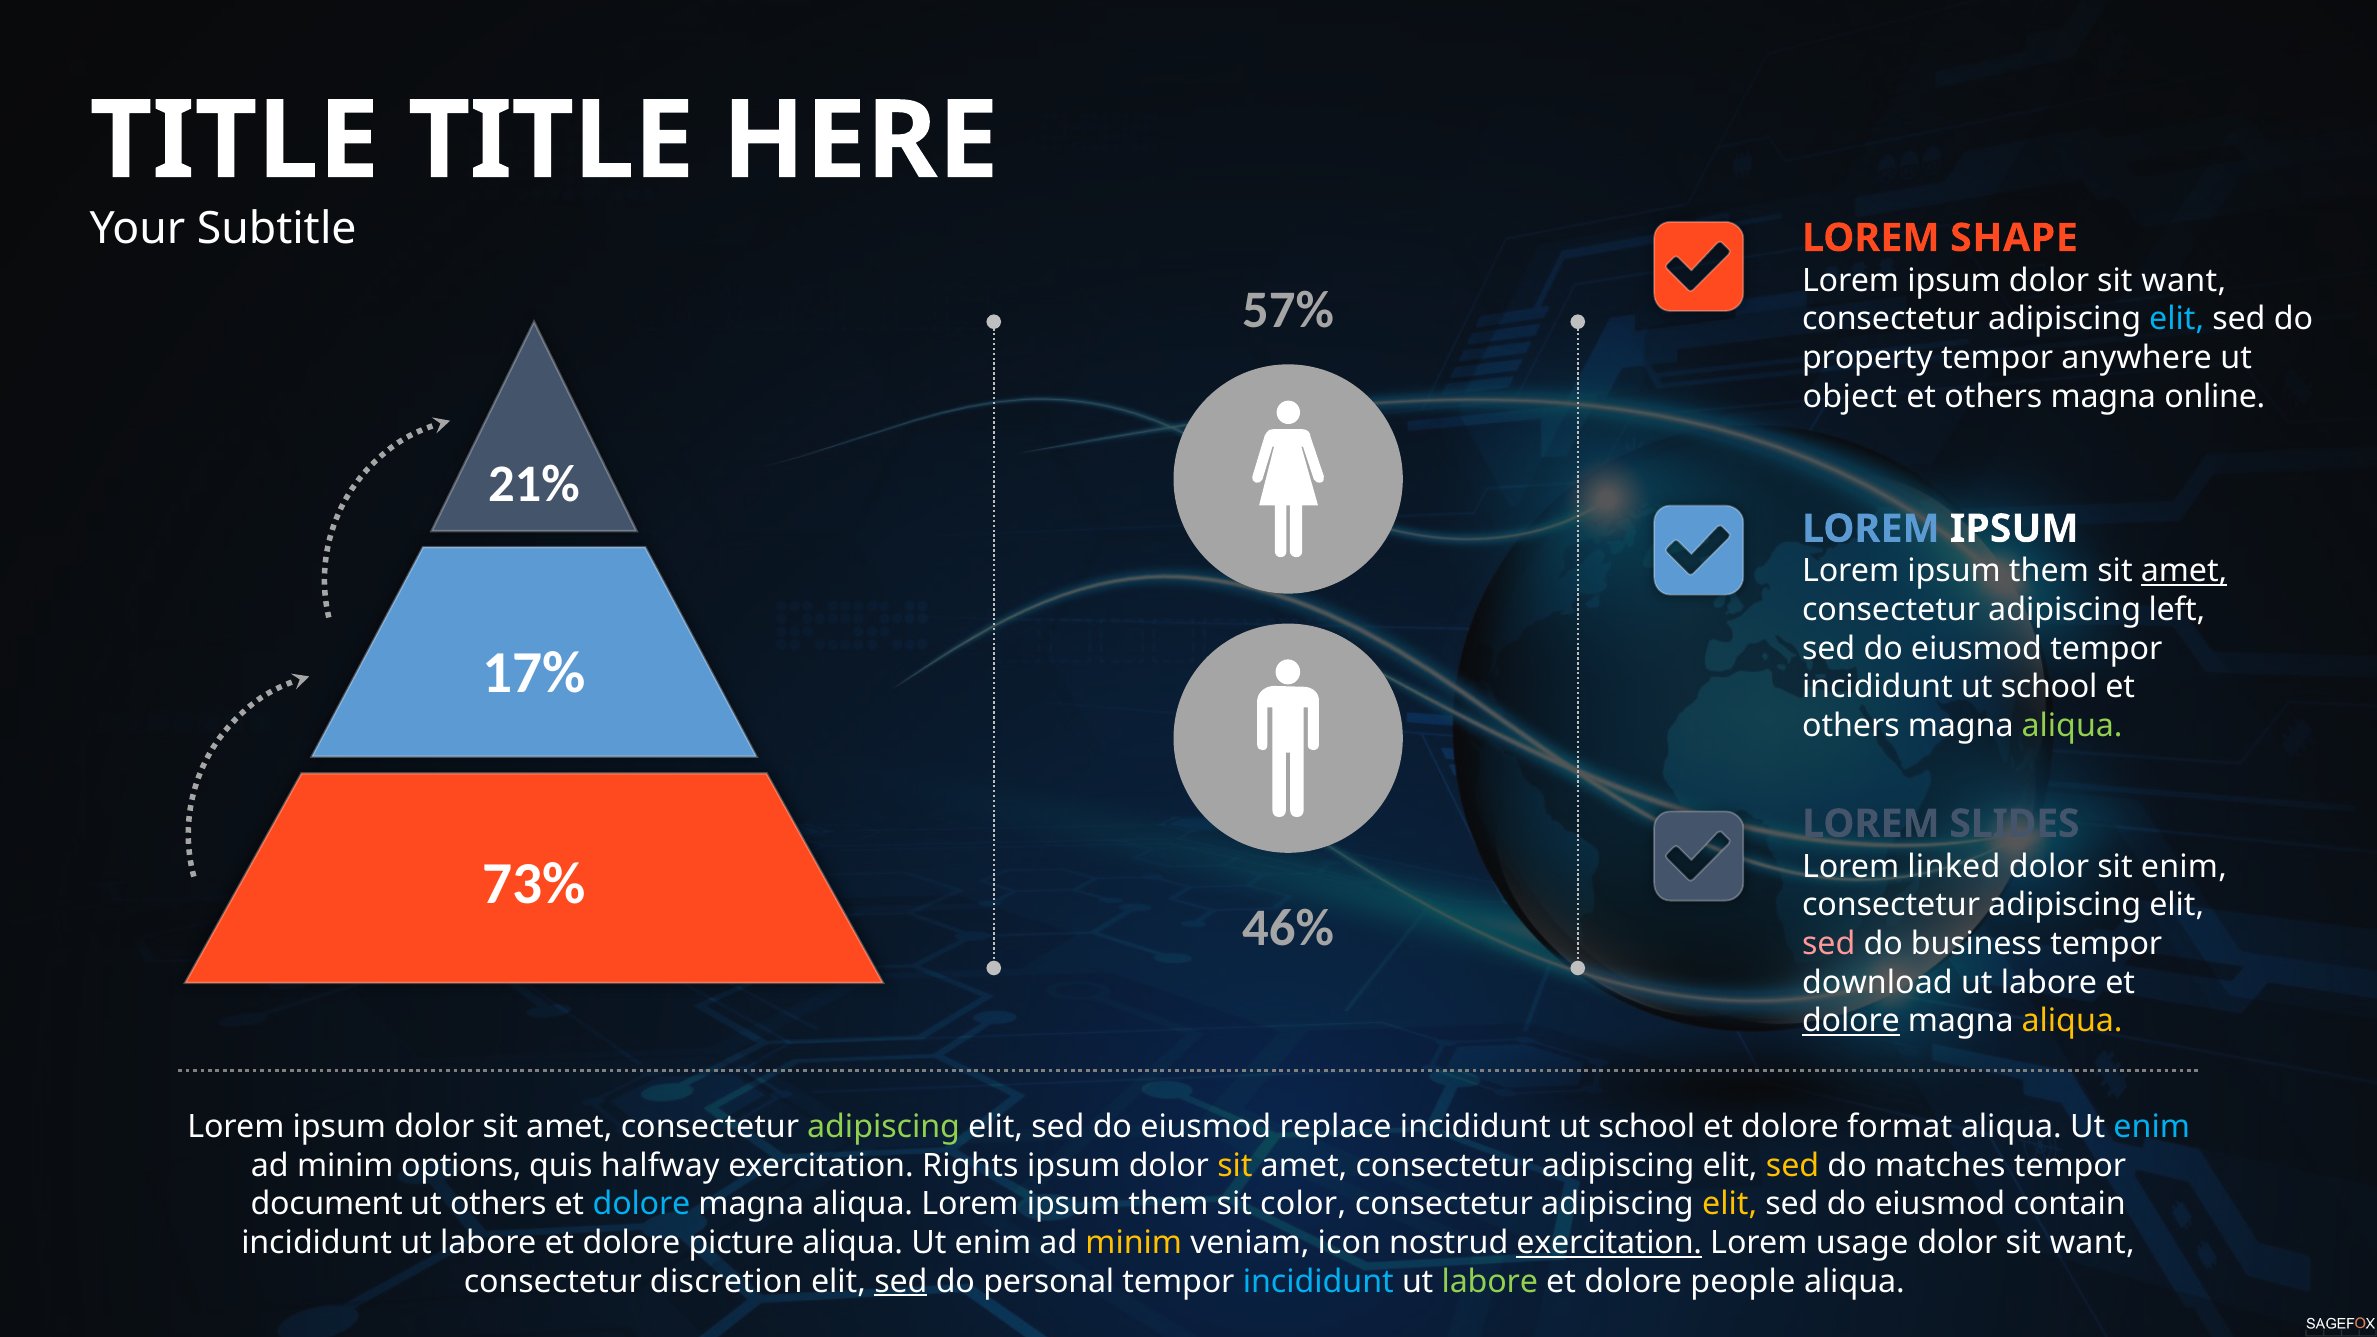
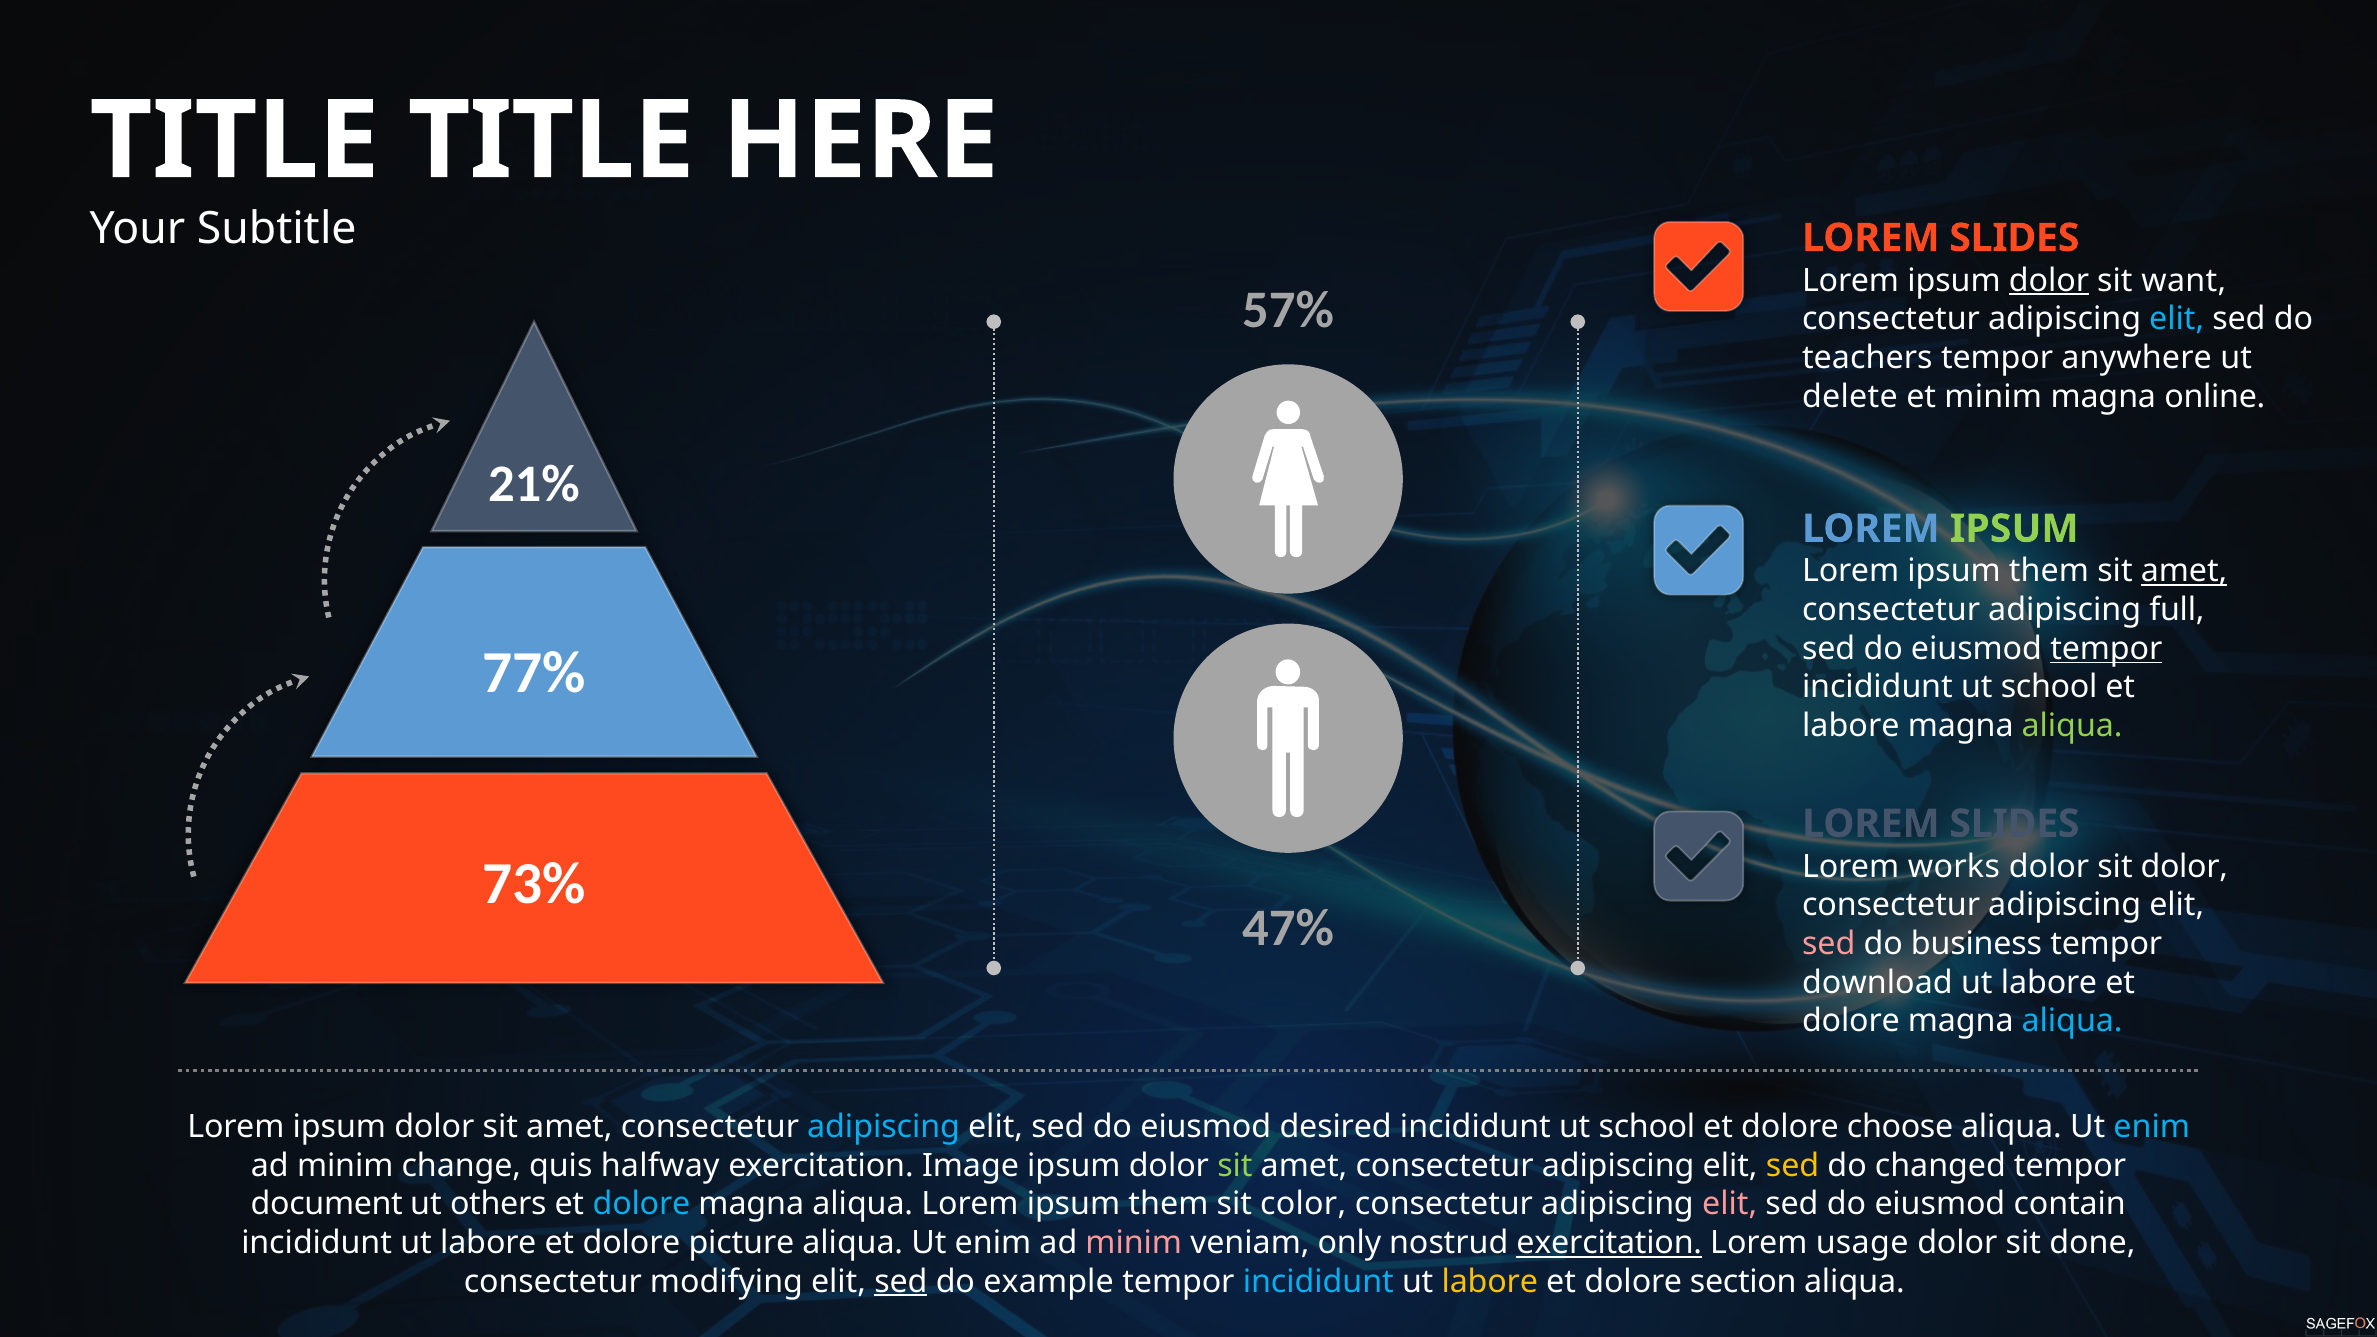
SHAPE at (2014, 238): SHAPE -> SLIDES
dolor at (2049, 281) underline: none -> present
property: property -> teachers
object: object -> delete
others at (1993, 397): others -> minim
IPSUM at (2014, 529) colour: white -> light green
left: left -> full
tempor at (2106, 649) underline: none -> present
17%: 17% -> 77%
others at (1851, 726): others -> labore
linked: linked -> works
sit enim: enim -> dolor
46%: 46% -> 47%
dolore at (1851, 1021) underline: present -> none
aliqua at (2072, 1021) colour: yellow -> light blue
adipiscing at (884, 1127) colour: light green -> light blue
replace: replace -> desired
format: format -> choose
options: options -> change
Rights: Rights -> Image
sit at (1235, 1166) colour: yellow -> light green
matches: matches -> changed
elit at (1730, 1204) colour: yellow -> pink
minim at (1134, 1243) colour: yellow -> pink
icon: icon -> only
want at (2092, 1243): want -> done
discretion: discretion -> modifying
personal: personal -> example
labore at (1490, 1282) colour: light green -> yellow
people: people -> section
